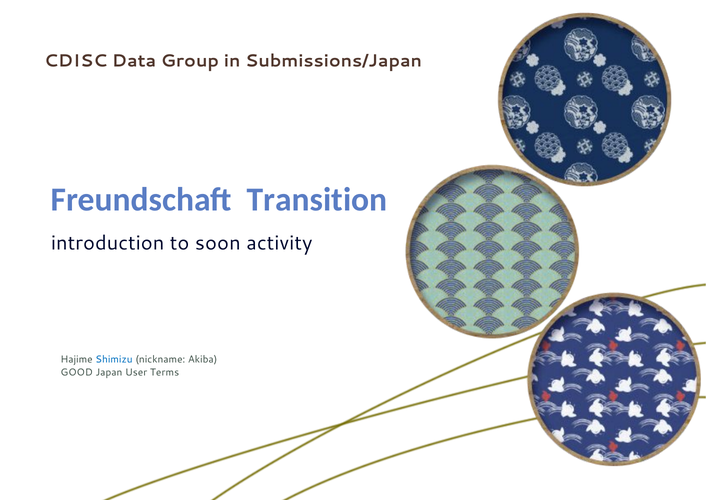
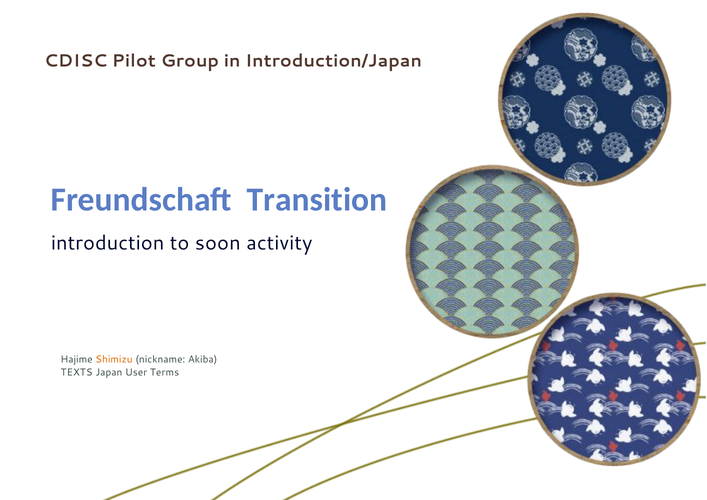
Data: Data -> Pilot
Submissions/Japan: Submissions/Japan -> Introduction/Japan
Shimizu colour: blue -> orange
GOOD: GOOD -> TEXTS
